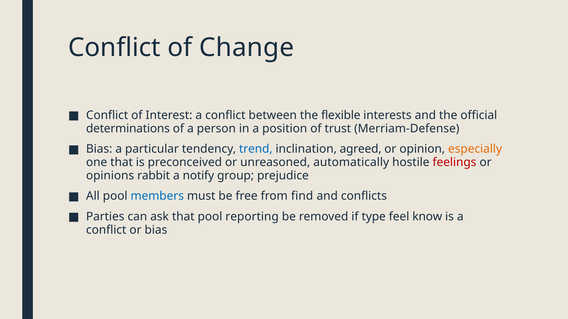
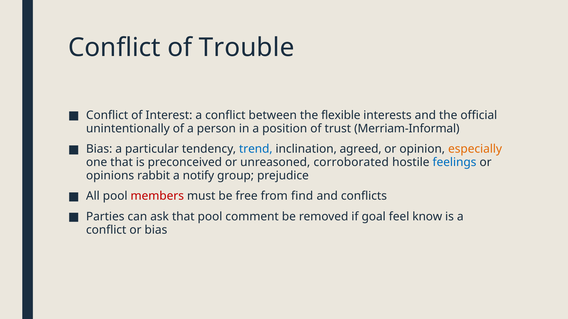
Change: Change -> Trouble
determinations: determinations -> unintentionally
Merriam-Defense: Merriam-Defense -> Merriam-Informal
automatically: automatically -> corroborated
feelings colour: red -> blue
members colour: blue -> red
reporting: reporting -> comment
type: type -> goal
